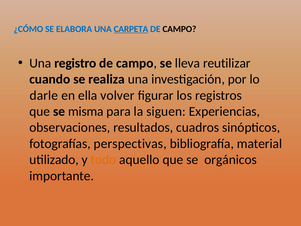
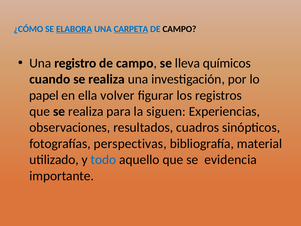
ELABORA underline: none -> present
reutilizar: reutilizar -> químicos
darle: darle -> papel
que se misma: misma -> realiza
todo colour: orange -> blue
orgánicos: orgánicos -> evidencia
